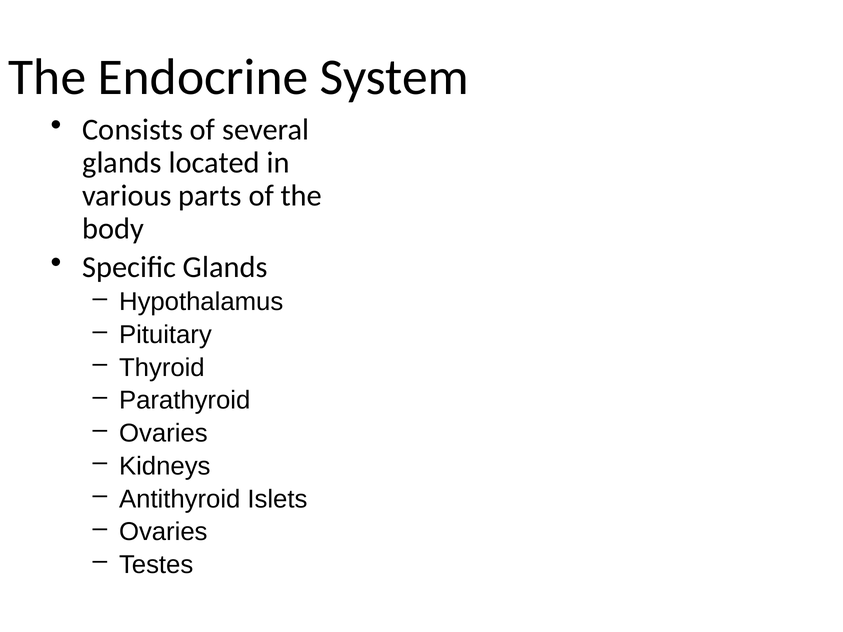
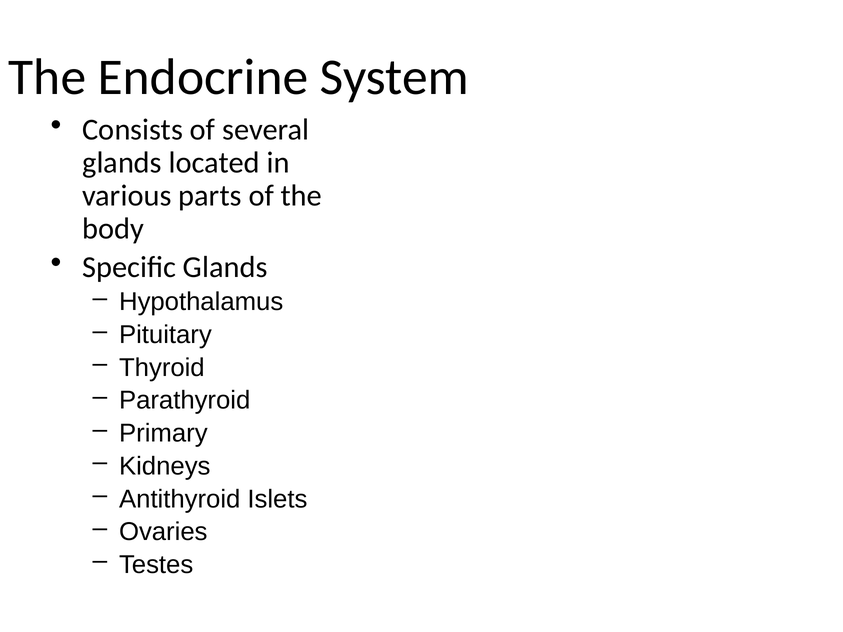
Ovaries at (163, 434): Ovaries -> Primary
